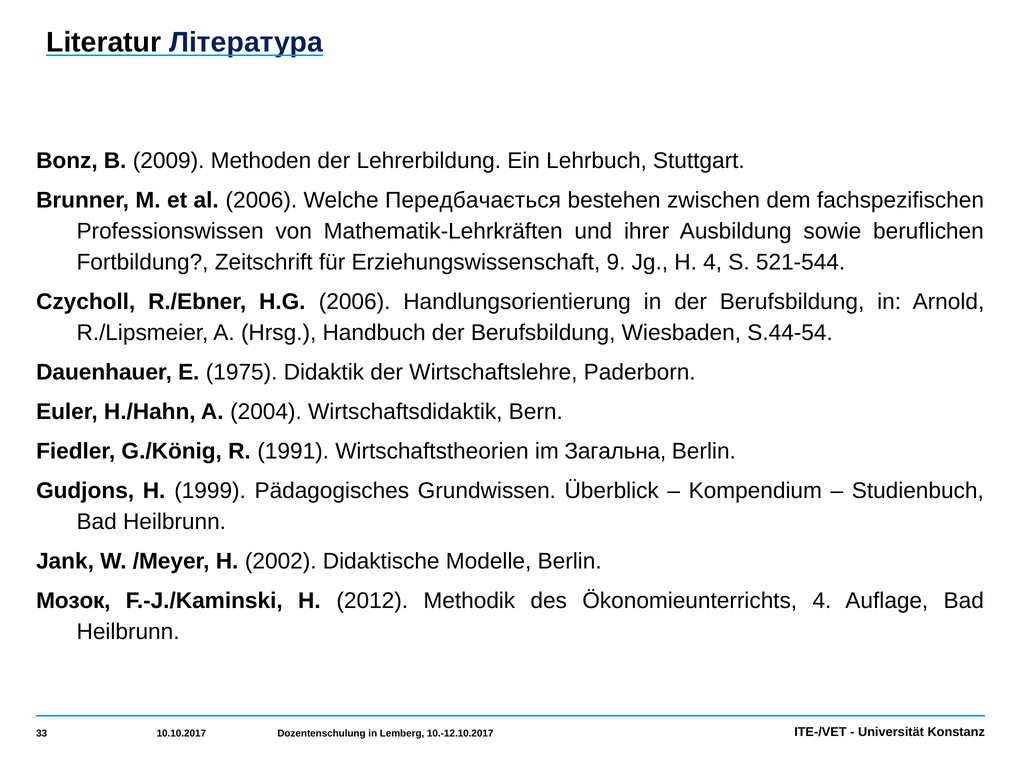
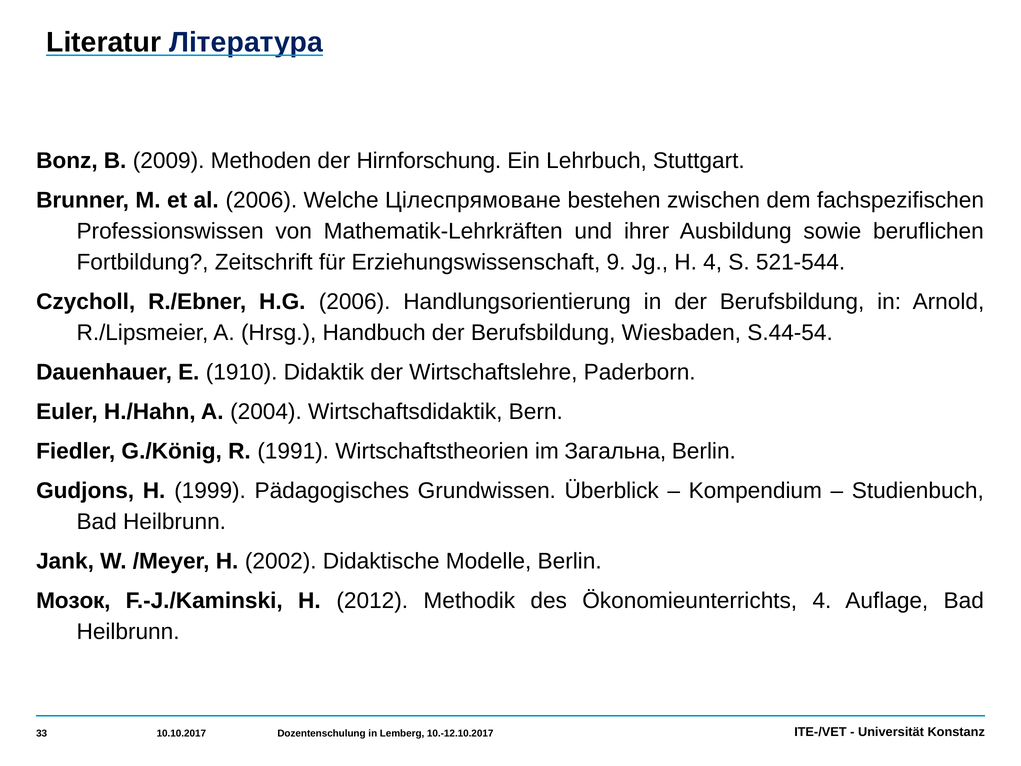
Lehrerbildung: Lehrerbildung -> Hirnforschung
Передбачається: Передбачається -> Цілеспрямоване
1975: 1975 -> 1910
